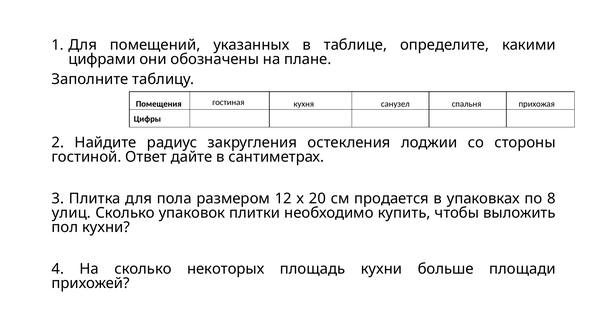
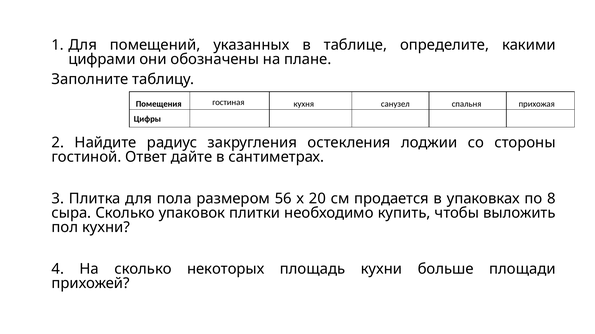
12: 12 -> 56
улиц: улиц -> сыра
